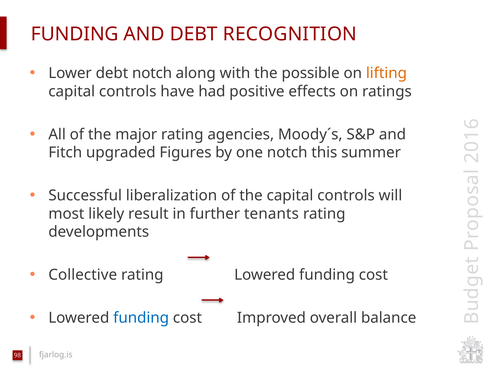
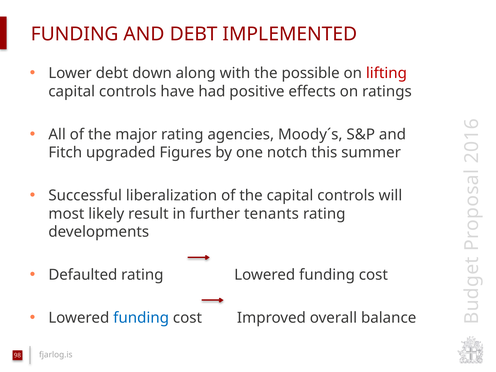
RECOGNITION: RECOGNITION -> IMPLEMENTED
debt notch: notch -> down
lifting colour: orange -> red
Collective: Collective -> Defaulted
